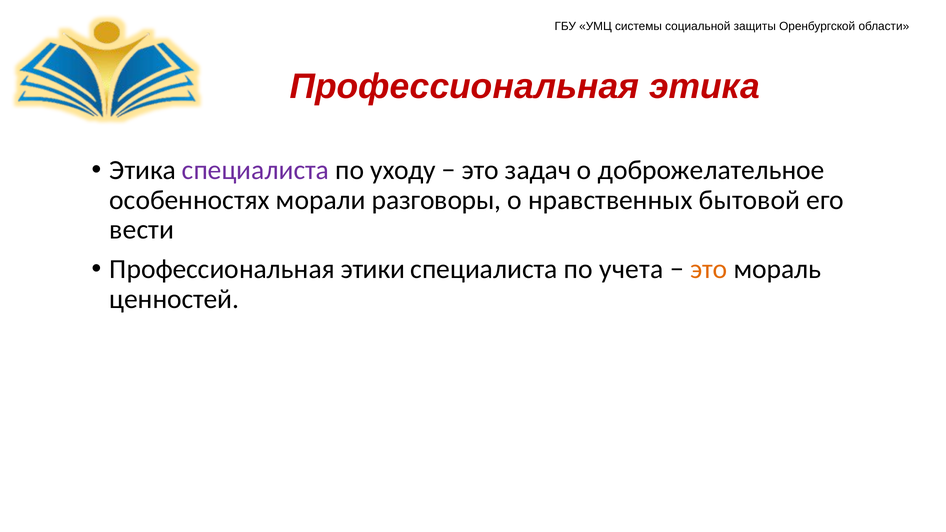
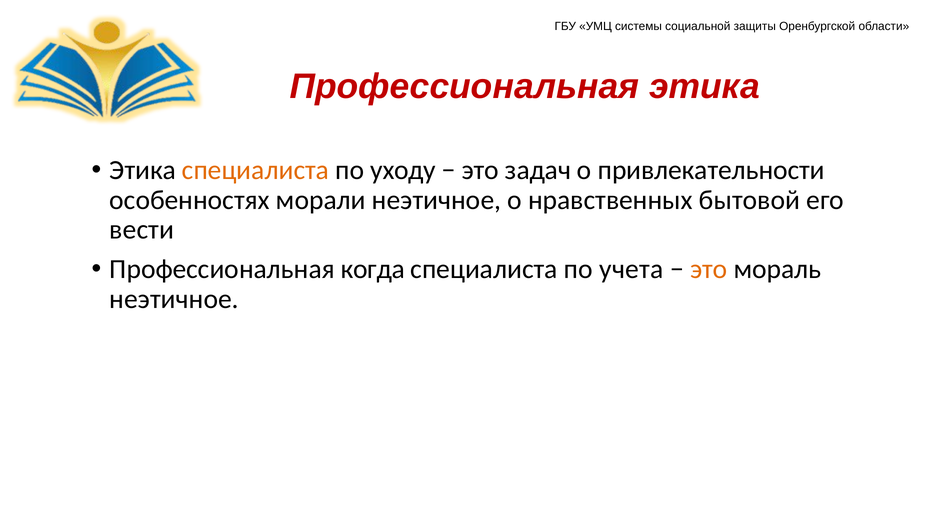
специалиста at (255, 170) colour: purple -> orange
доброжелательное: доброжелательное -> привлекательности
морали разговоры: разговоры -> неэтичное
этики: этики -> когда
ценностей at (174, 299): ценностей -> неэтичное
